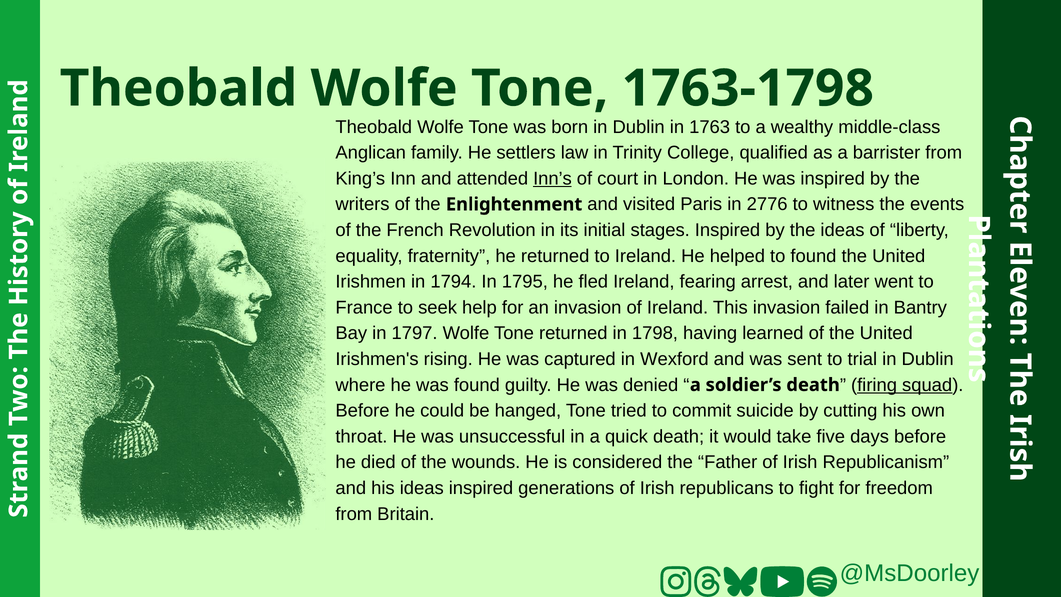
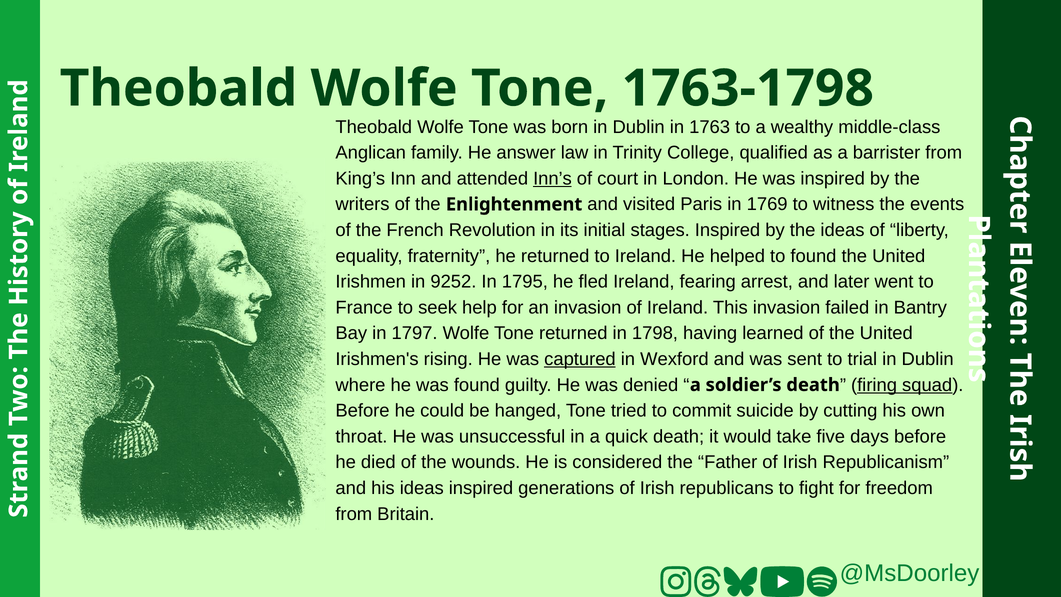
settlers: settlers -> answer
2776: 2776 -> 1769
1794: 1794 -> 9252
captured underline: none -> present
